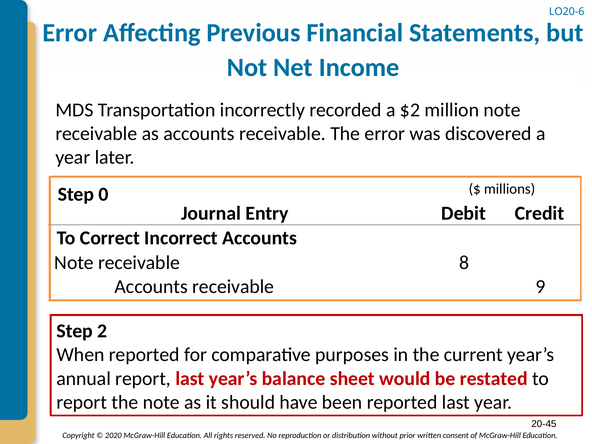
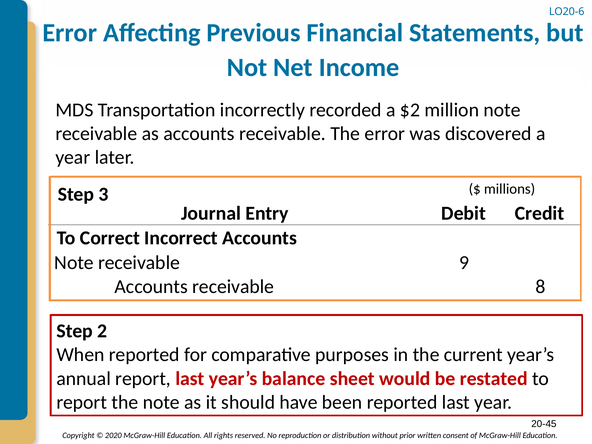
0: 0 -> 3
8: 8 -> 9
9: 9 -> 8
